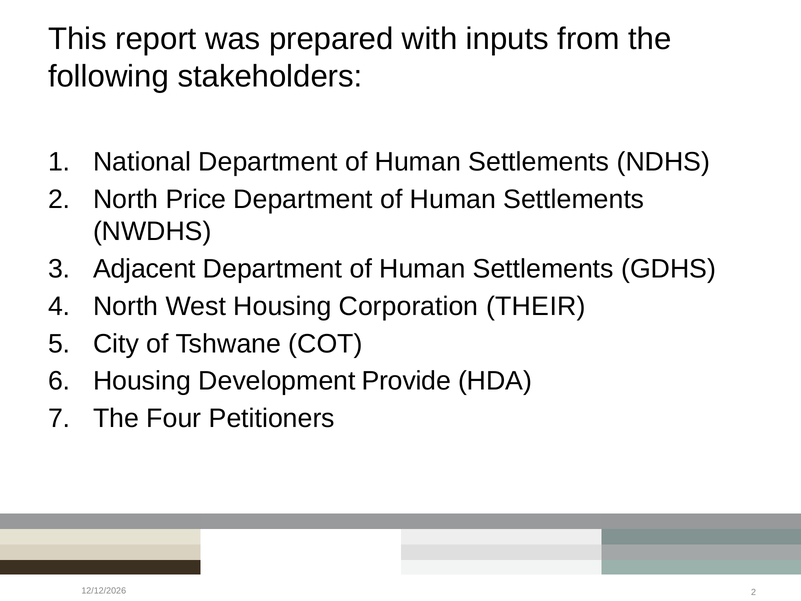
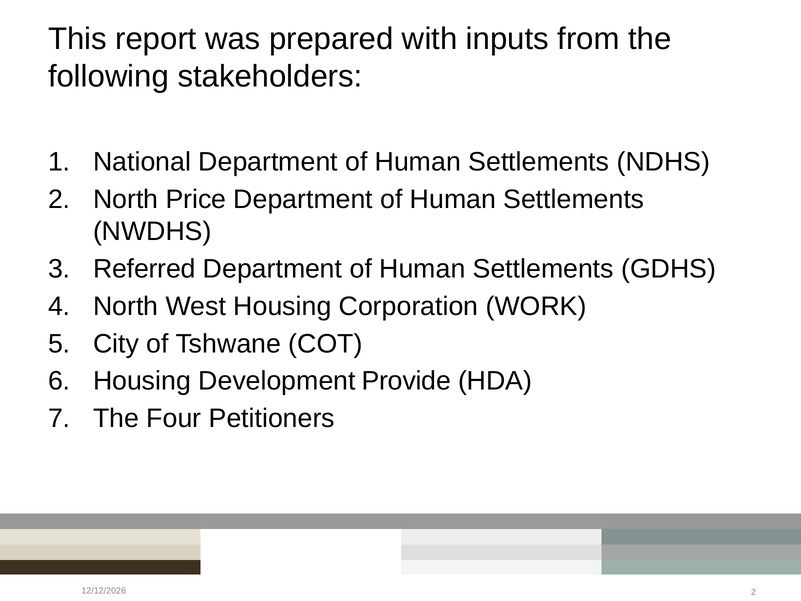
Adjacent: Adjacent -> Referred
THEIR: THEIR -> WORK
